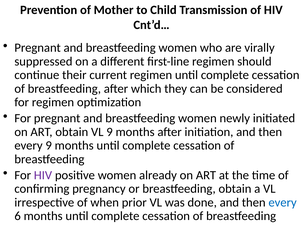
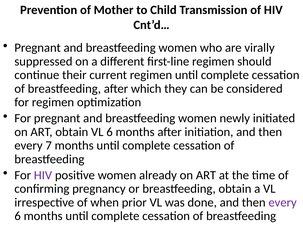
VL 9: 9 -> 6
every 9: 9 -> 7
every at (283, 203) colour: blue -> purple
